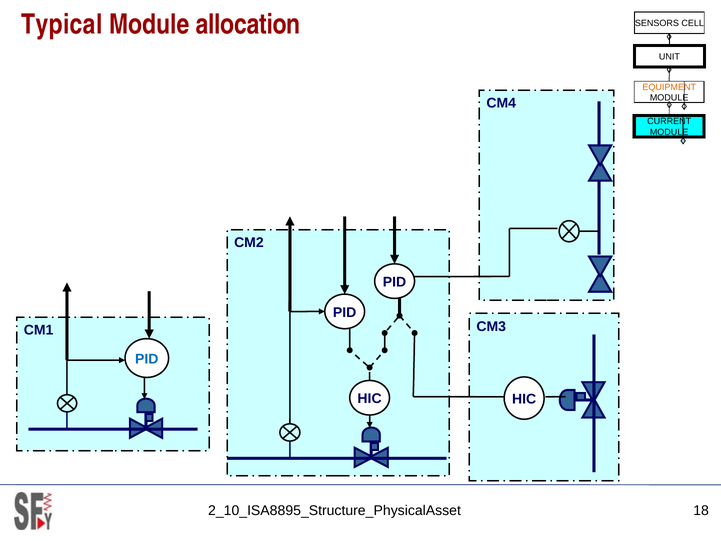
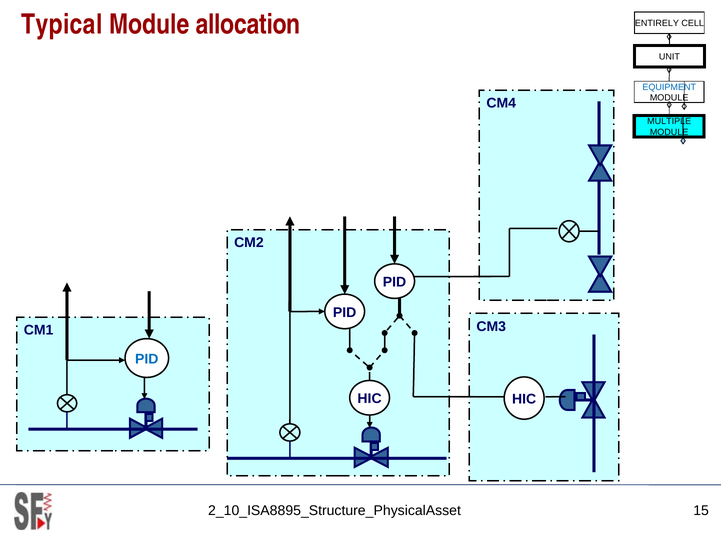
SENSORS: SENSORS -> ENTIRELY
EQUIPMENT colour: orange -> blue
CURRENT: CURRENT -> MULTIPLE
18: 18 -> 15
